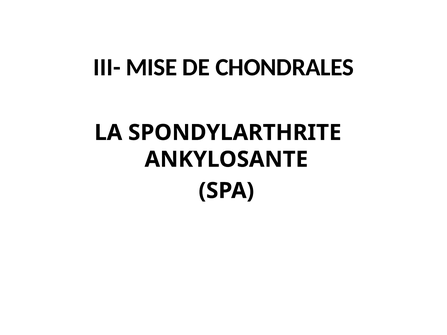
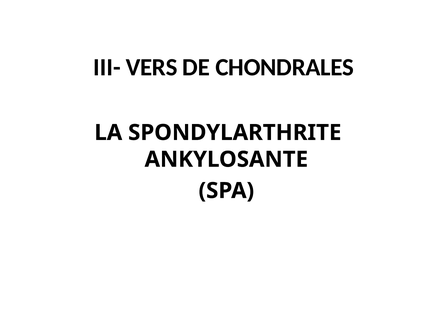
MISE: MISE -> VERS
